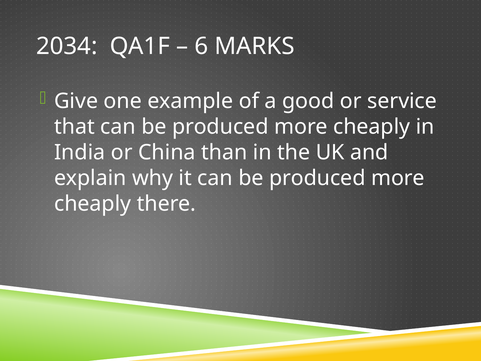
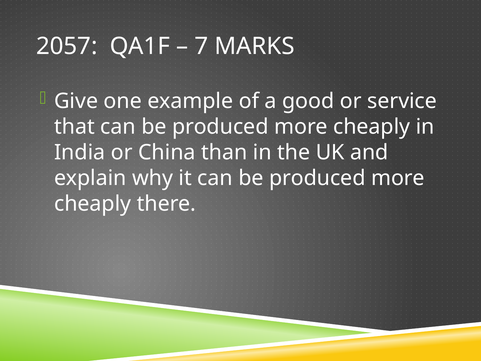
2034: 2034 -> 2057
6: 6 -> 7
